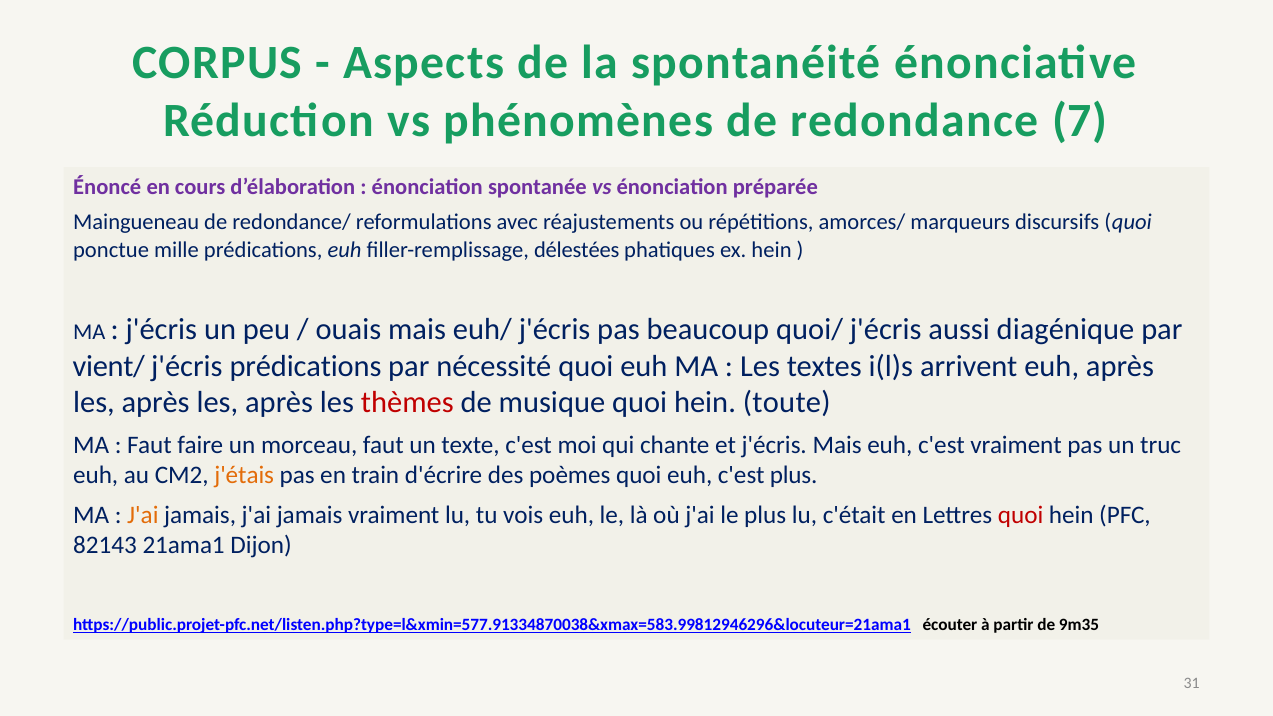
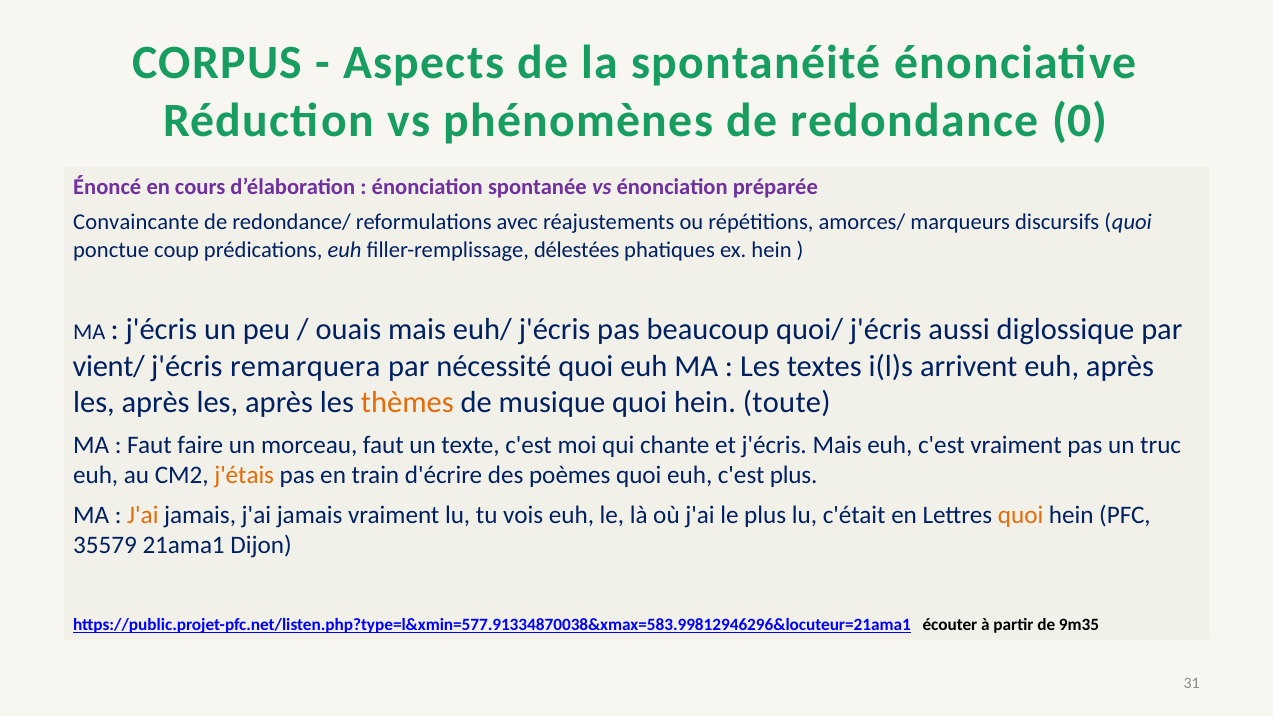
7: 7 -> 0
Maingueneau: Maingueneau -> Convaincante
mille: mille -> coup
diagénique: diagénique -> diglossique
j'écris prédications: prédications -> remarquera
thèmes colour: red -> orange
quoi at (1021, 515) colour: red -> orange
82143: 82143 -> 35579
